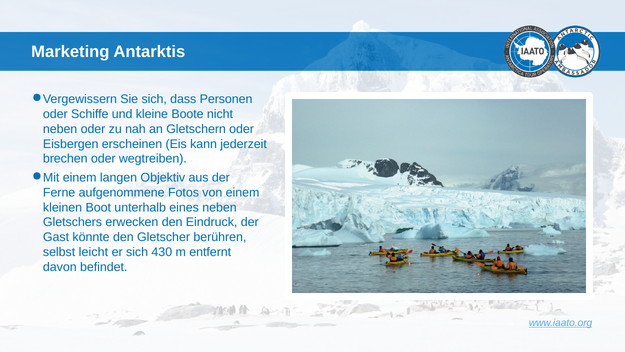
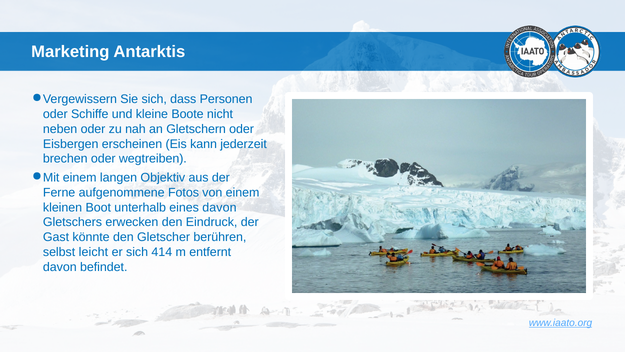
eines neben: neben -> davon
430: 430 -> 414
